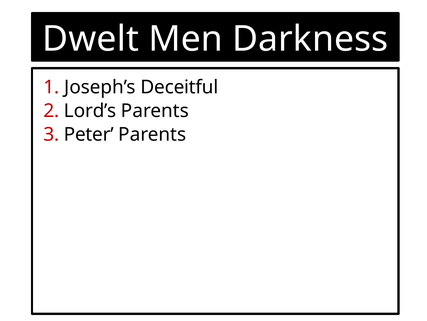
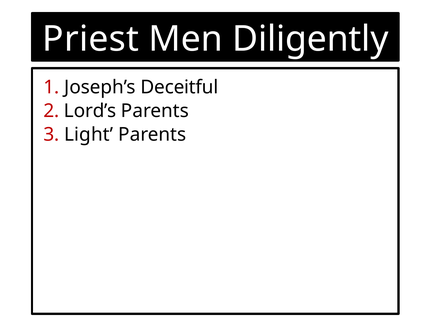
Dwelt: Dwelt -> Priest
Darkness: Darkness -> Diligently
Peter: Peter -> Light
